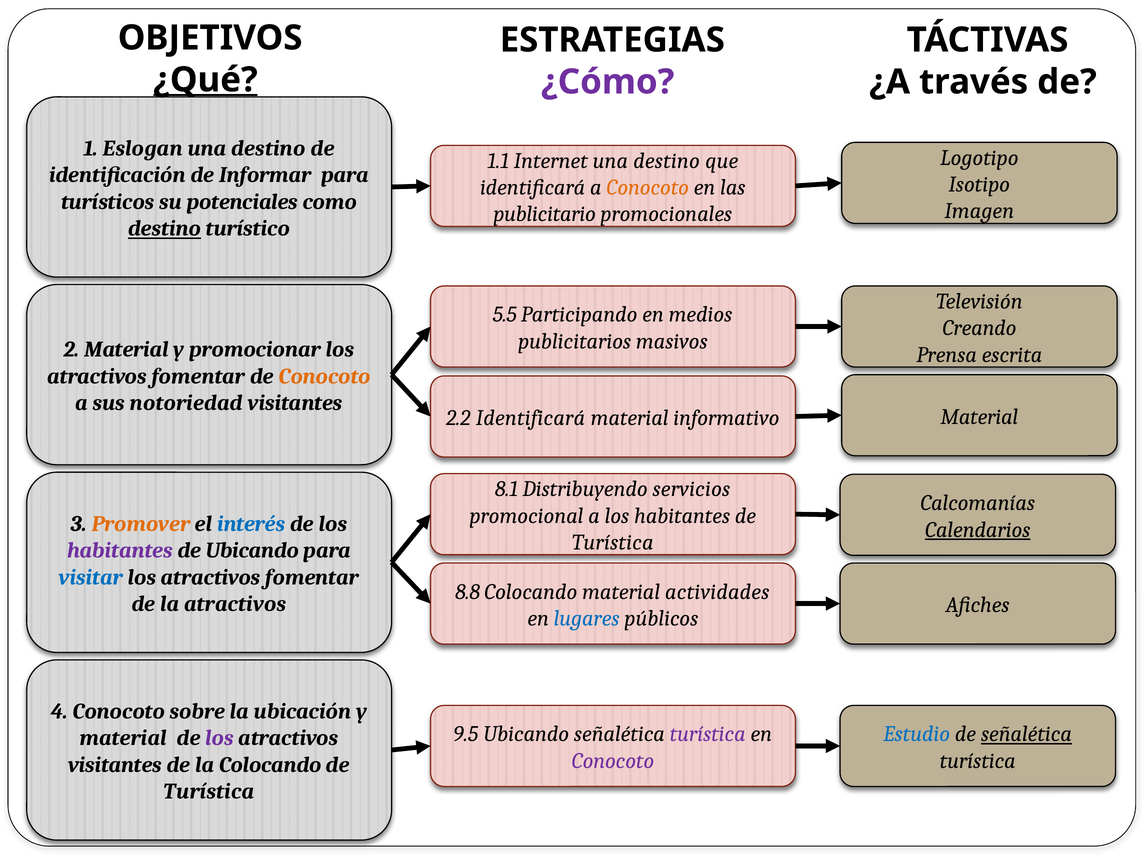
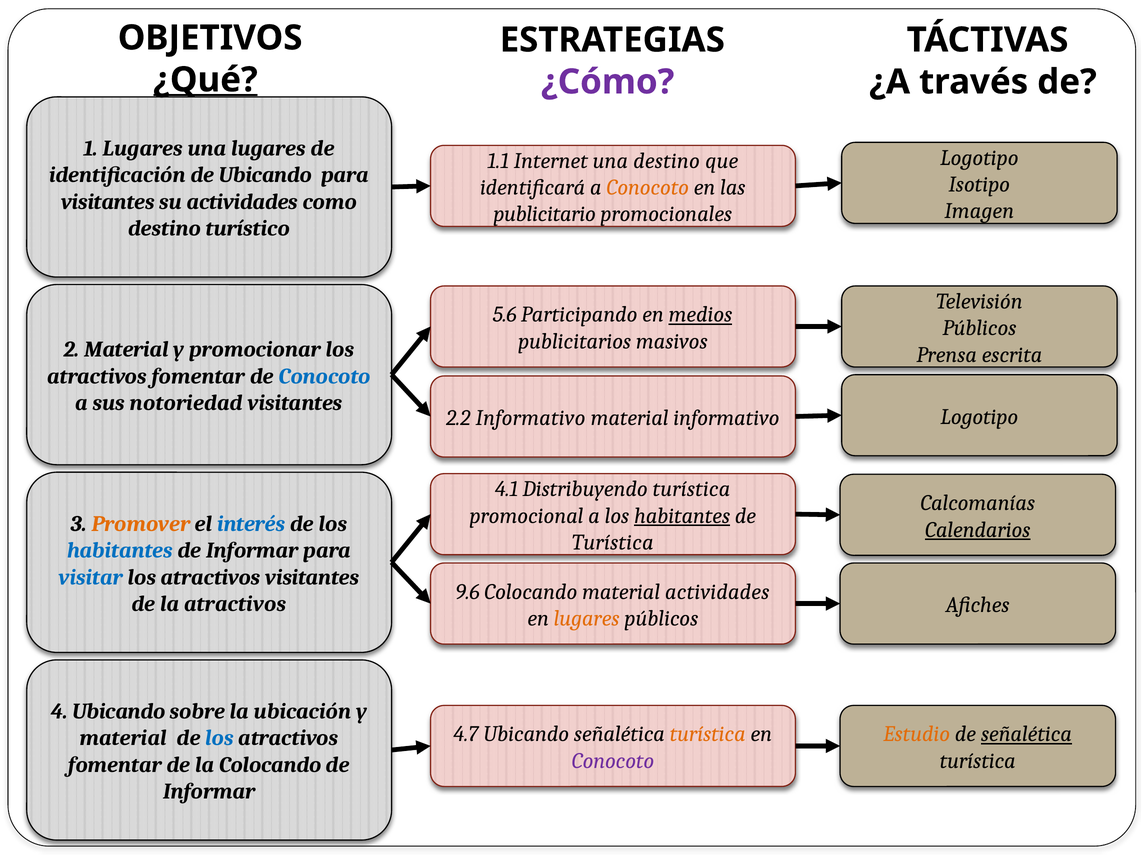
1 Eslogan: Eslogan -> Lugares
destino at (268, 148): destino -> lugares
de Informar: Informar -> Ubicando
turísticos at (108, 202): turísticos -> visitantes
su potenciales: potenciales -> actividades
destino at (165, 229) underline: present -> none
5.5: 5.5 -> 5.6
medios underline: none -> present
Creando at (979, 328): Creando -> Públicos
Conocoto at (325, 376) colour: orange -> blue
Material at (979, 417): Material -> Logotipo
2.2 Identificará: Identificará -> Informativo
8.1: 8.1 -> 4.1
Distribuyendo servicios: servicios -> turística
habitantes at (682, 516) underline: none -> present
habitantes at (120, 550) colour: purple -> blue
Ubicando at (252, 550): Ubicando -> Informar
fomentar at (312, 577): fomentar -> visitantes
8.8: 8.8 -> 9.6
lugares at (587, 618) colour: blue -> orange
4 Conocoto: Conocoto -> Ubicando
9.5: 9.5 -> 4.7
turística at (708, 734) colour: purple -> orange
Estudio colour: blue -> orange
los at (220, 738) colour: purple -> blue
visitantes at (115, 765): visitantes -> fomentar
Turística at (209, 792): Turística -> Informar
